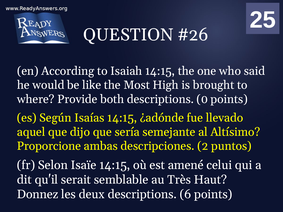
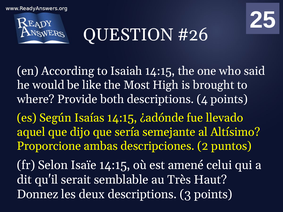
0: 0 -> 4
6: 6 -> 3
